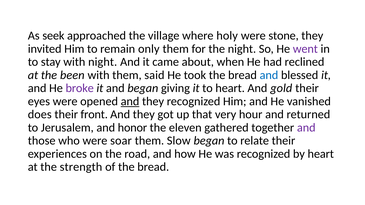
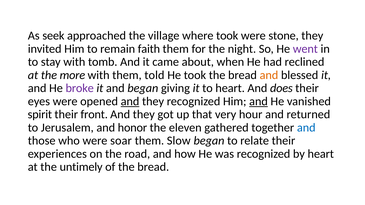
where holy: holy -> took
only: only -> faith
with night: night -> tomb
been: been -> more
said: said -> told
and at (269, 75) colour: blue -> orange
gold: gold -> does
and at (258, 101) underline: none -> present
does: does -> spirit
and at (306, 128) colour: purple -> blue
strength: strength -> untimely
